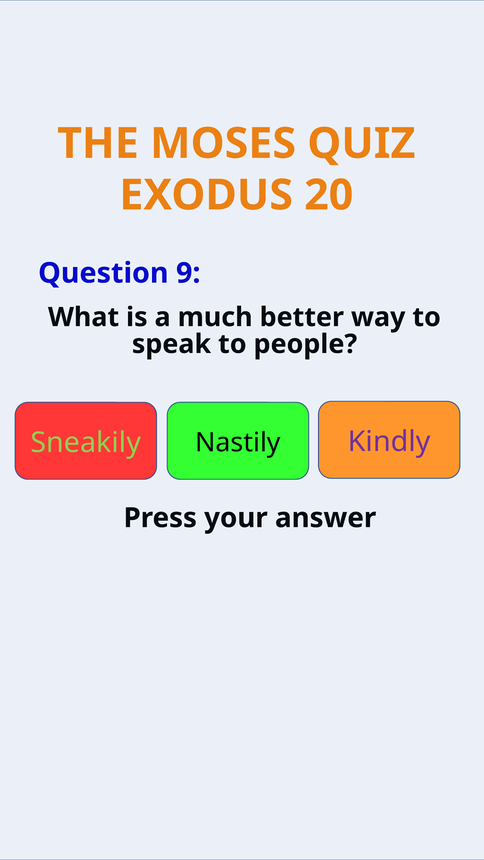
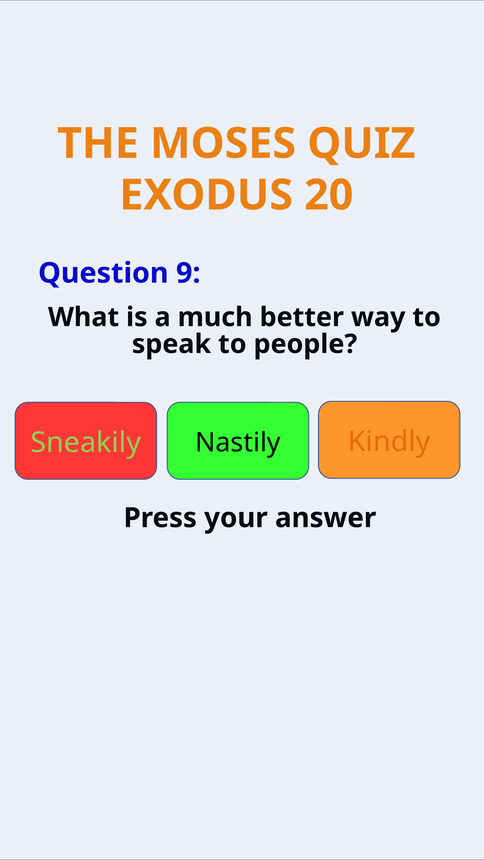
Kindly colour: purple -> orange
